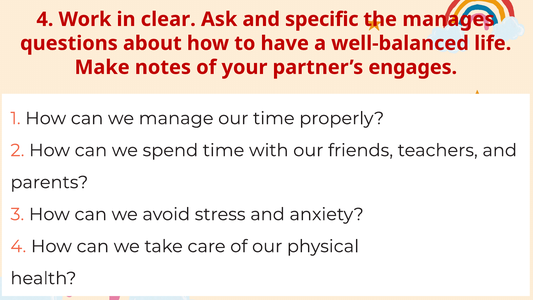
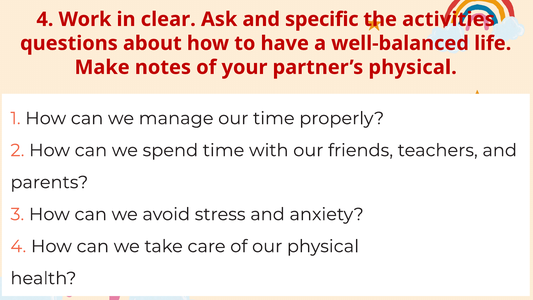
manages: manages -> activities
partner’s engages: engages -> physical
